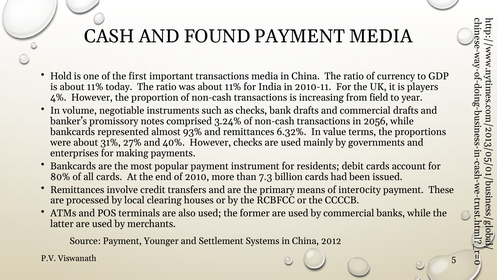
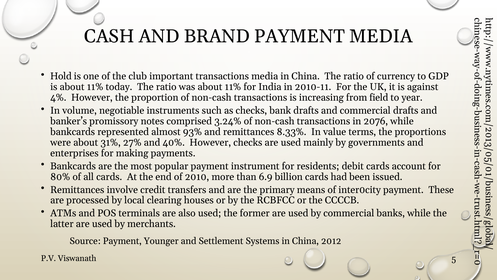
FOUND: FOUND -> BRAND
first: first -> club
players: players -> against
2056: 2056 -> 2076
6.32%: 6.32% -> 8.33%
7.3: 7.3 -> 6.9
